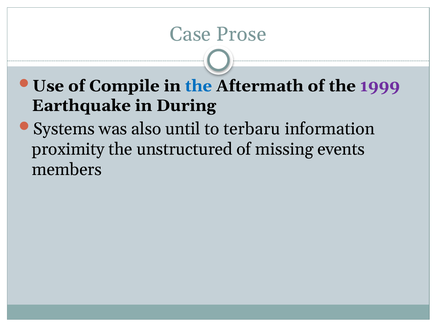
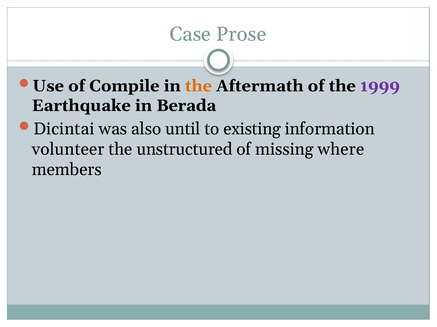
the at (199, 86) colour: blue -> orange
During: During -> Berada
Systems: Systems -> Dicintai
terbaru: terbaru -> existing
proximity: proximity -> volunteer
events: events -> where
